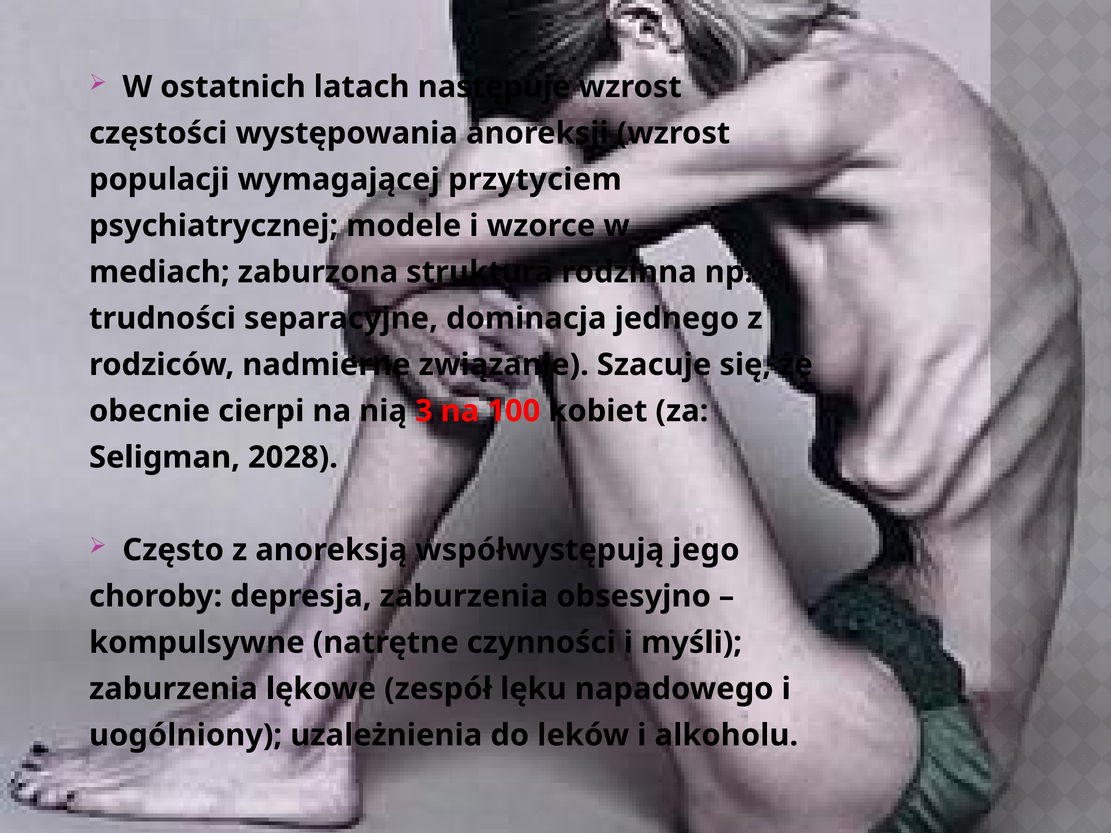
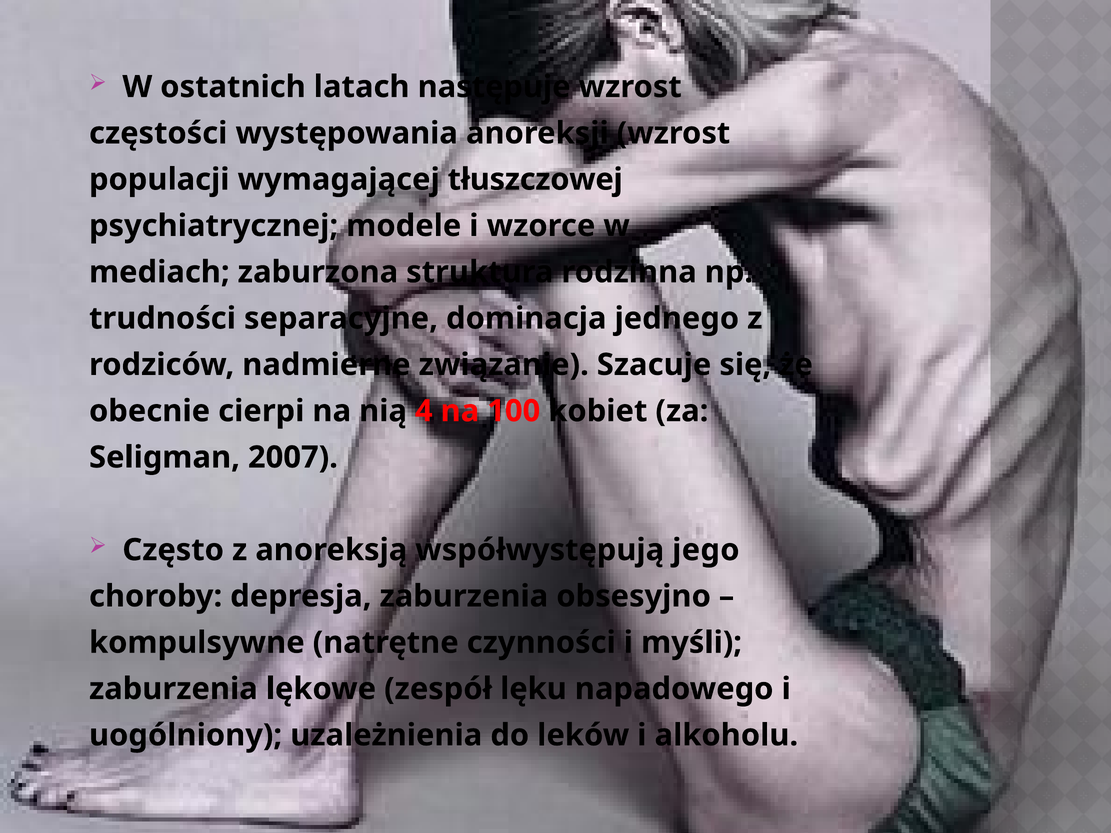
przytyciem: przytyciem -> tłuszczowej
3: 3 -> 4
2028: 2028 -> 2007
